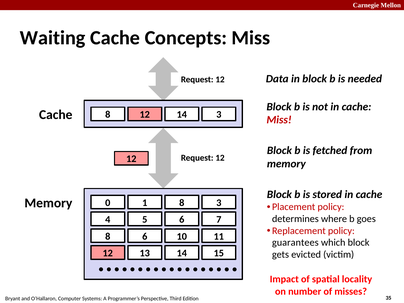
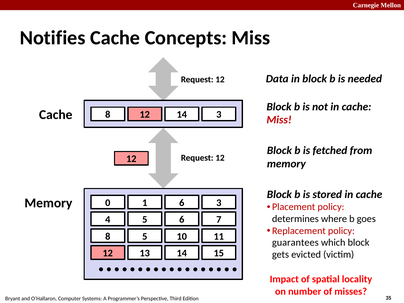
Waiting: Waiting -> Notifies
1 8: 8 -> 6
8 6: 6 -> 5
